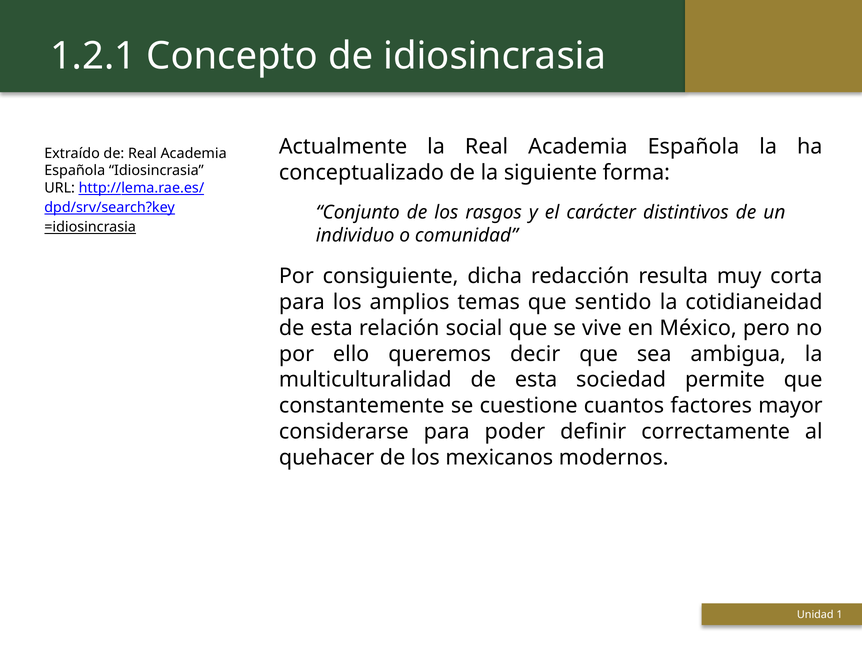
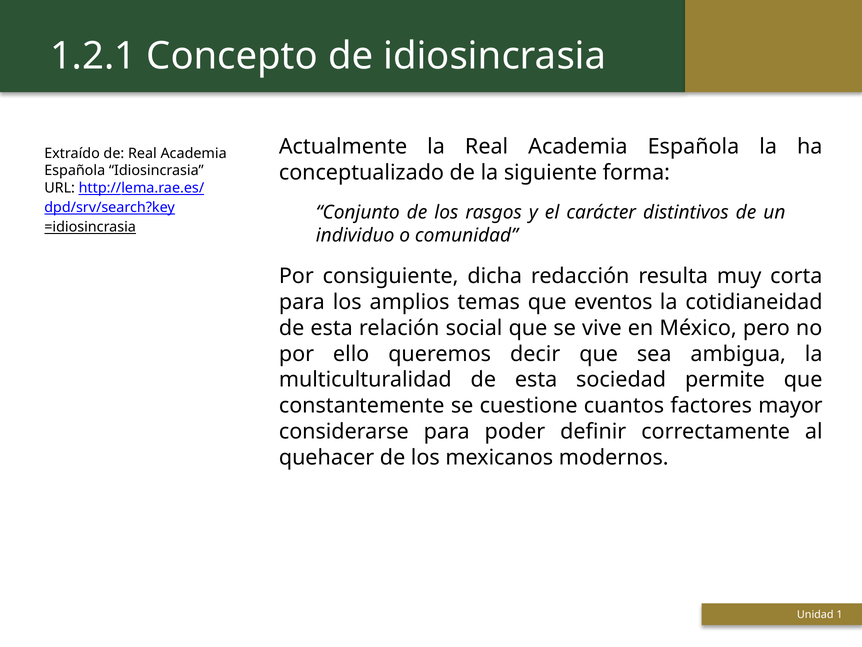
sentido: sentido -> eventos
